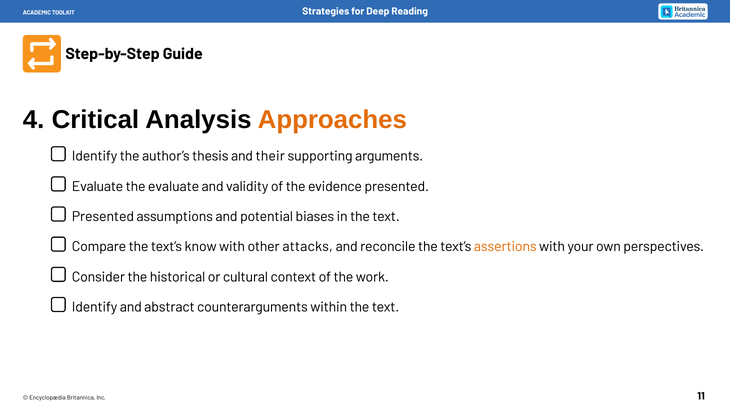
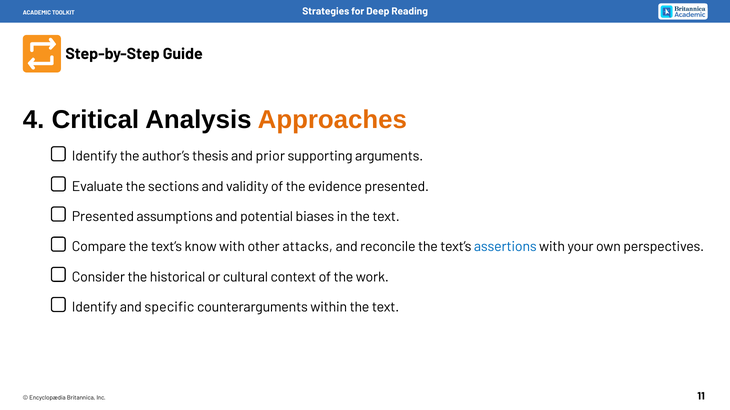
their: their -> prior
the evaluate: evaluate -> sections
assertions colour: orange -> blue
abstract: abstract -> specific
